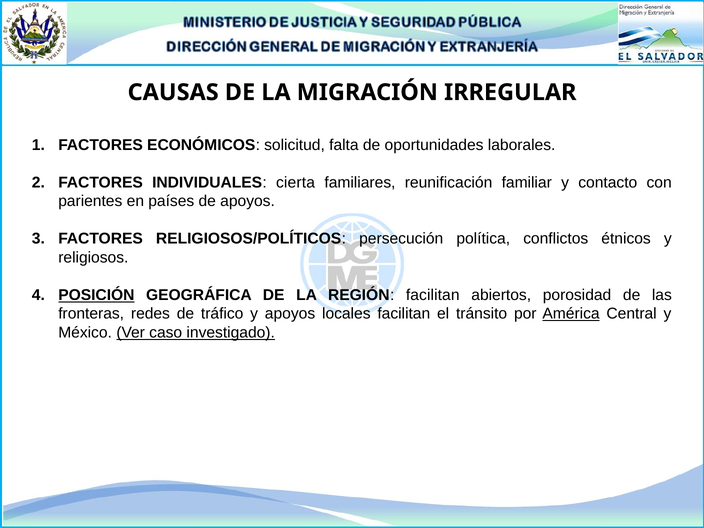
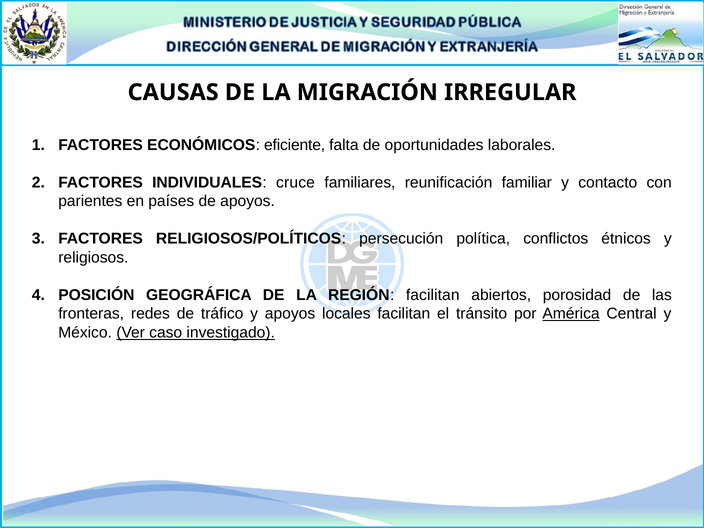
solicitud: solicitud -> eficiente
cierta: cierta -> cruce
POSICIÓN underline: present -> none
